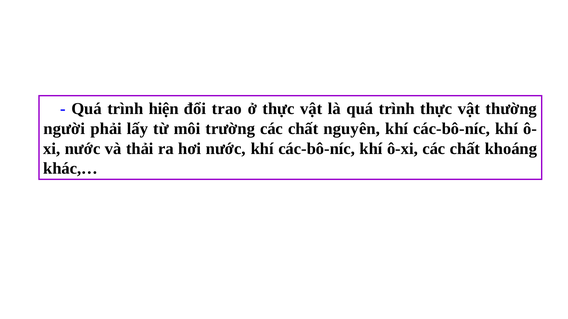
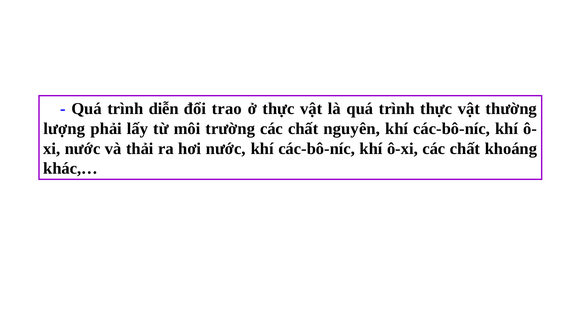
hiện: hiện -> diễn
người: người -> lượng
